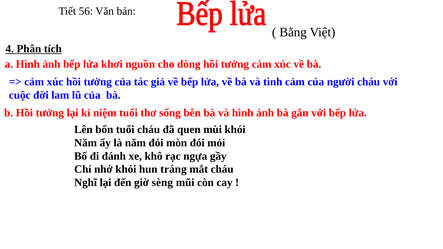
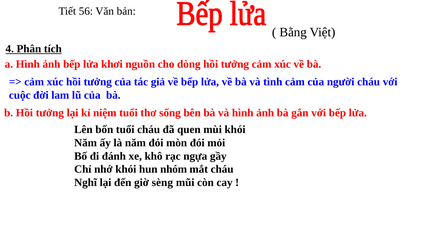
tráng: tráng -> nhóm
